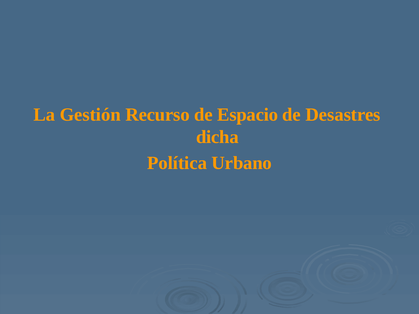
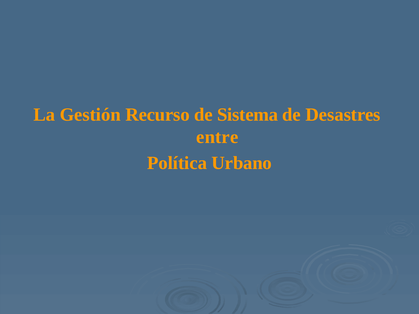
Espacio: Espacio -> Sistema
dicha: dicha -> entre
